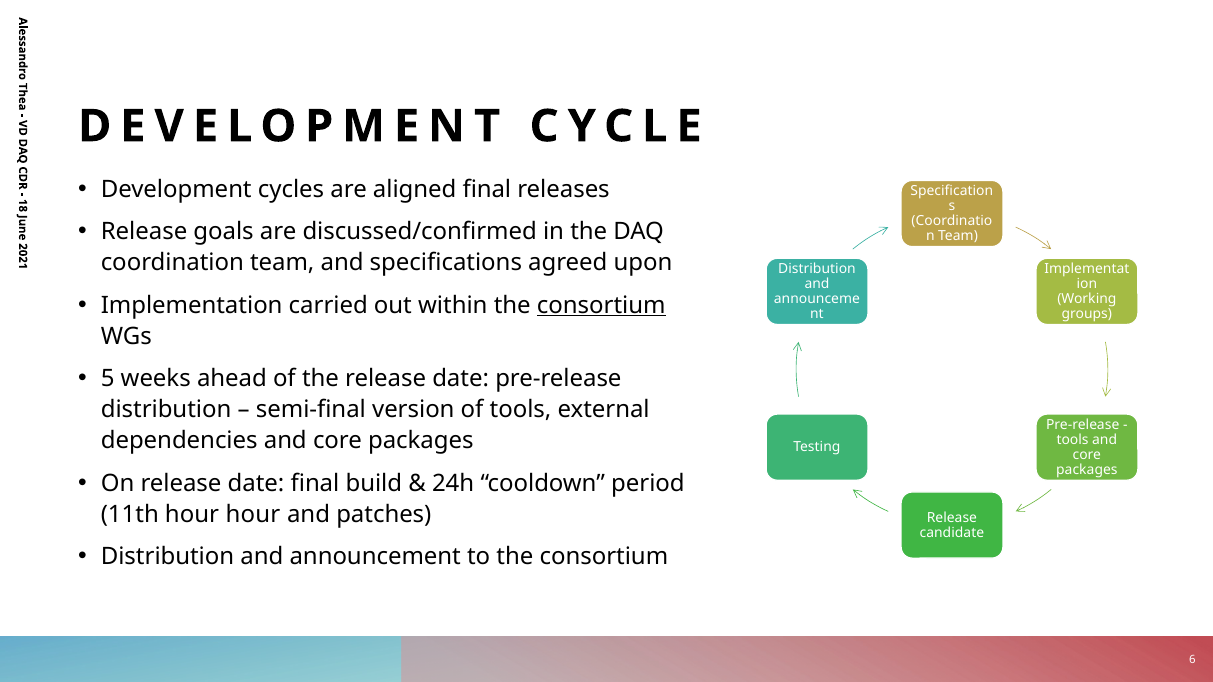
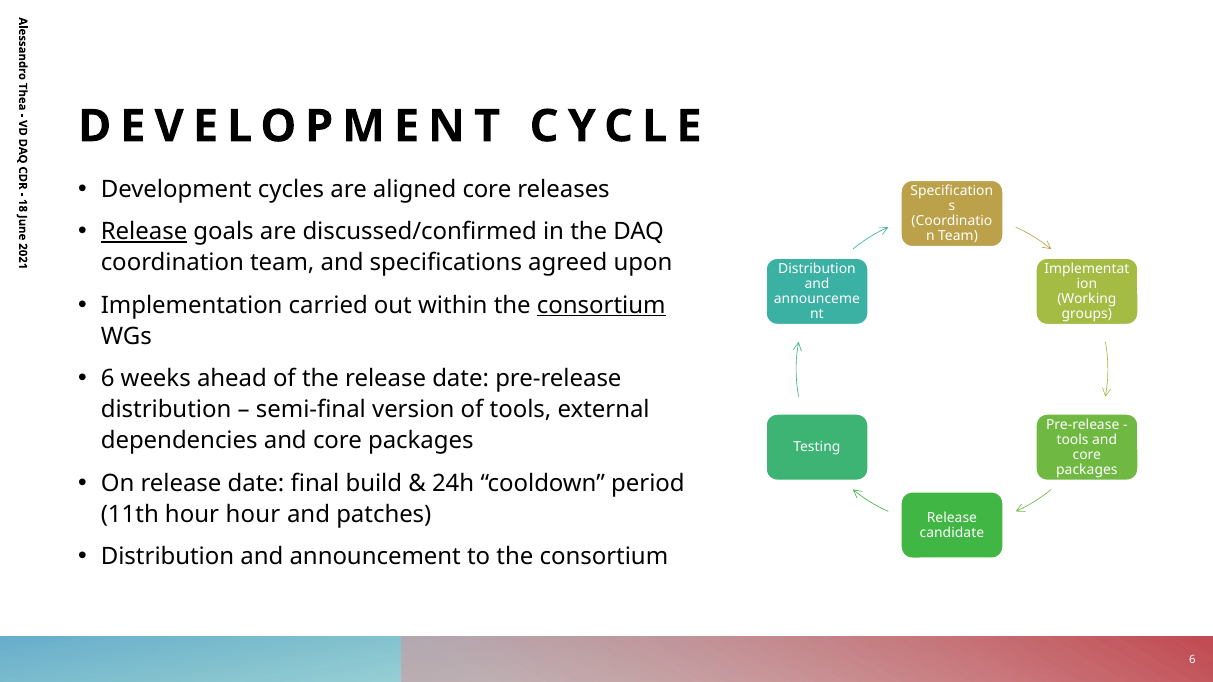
aligned final: final -> core
Release at (144, 232) underline: none -> present
5 at (108, 379): 5 -> 6
